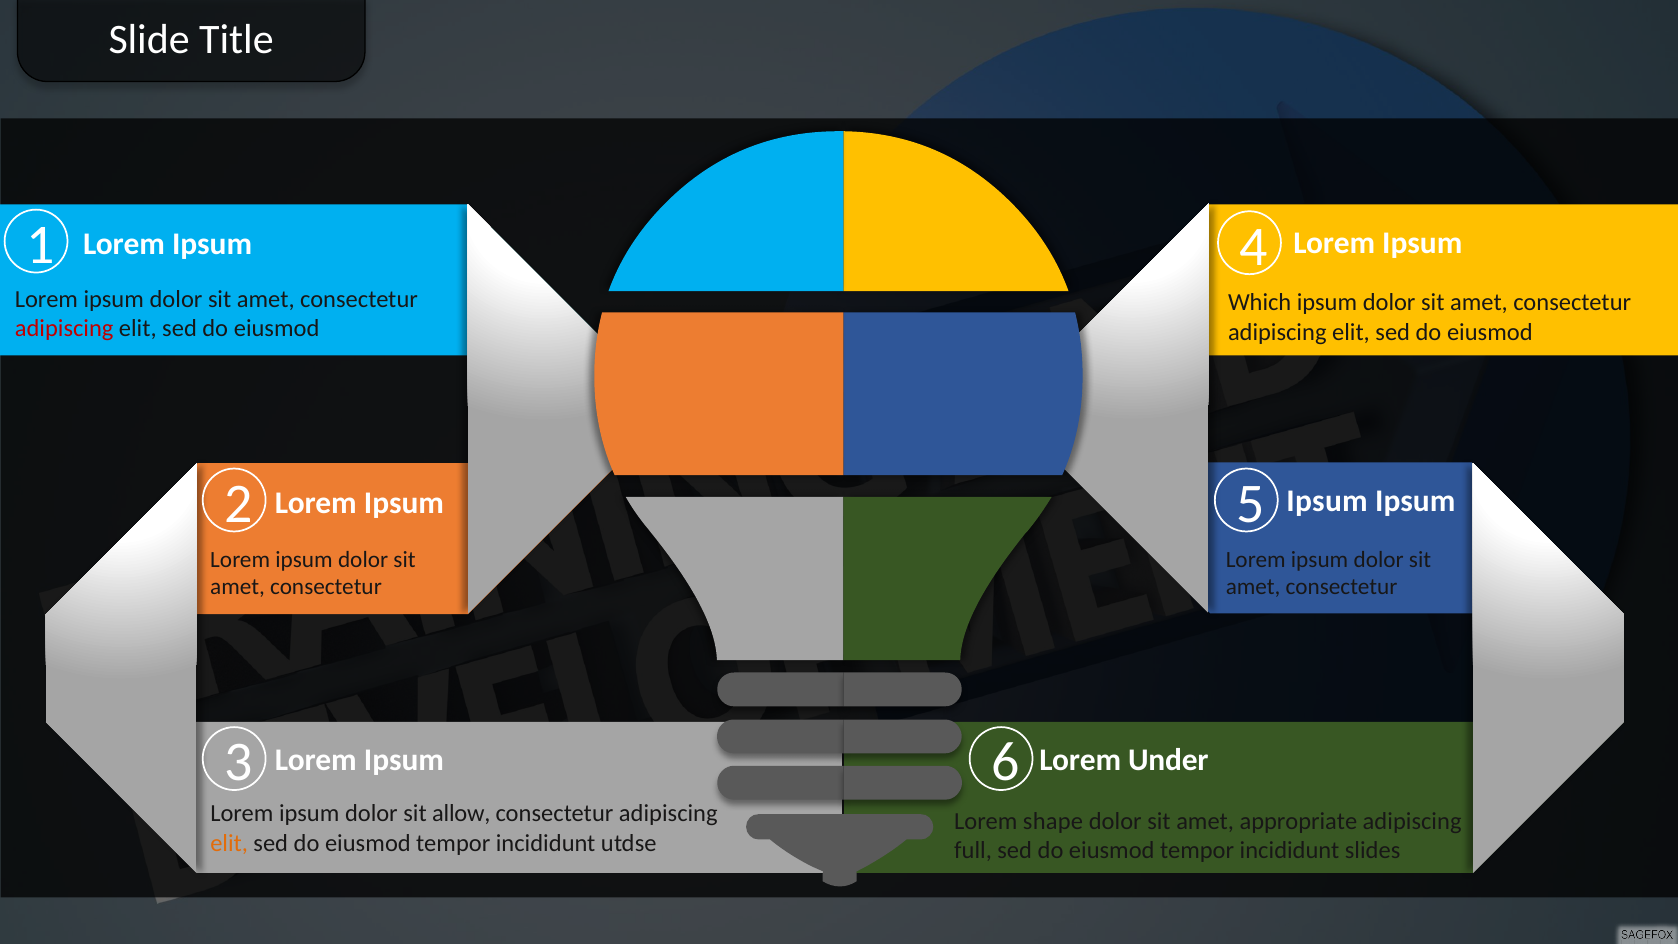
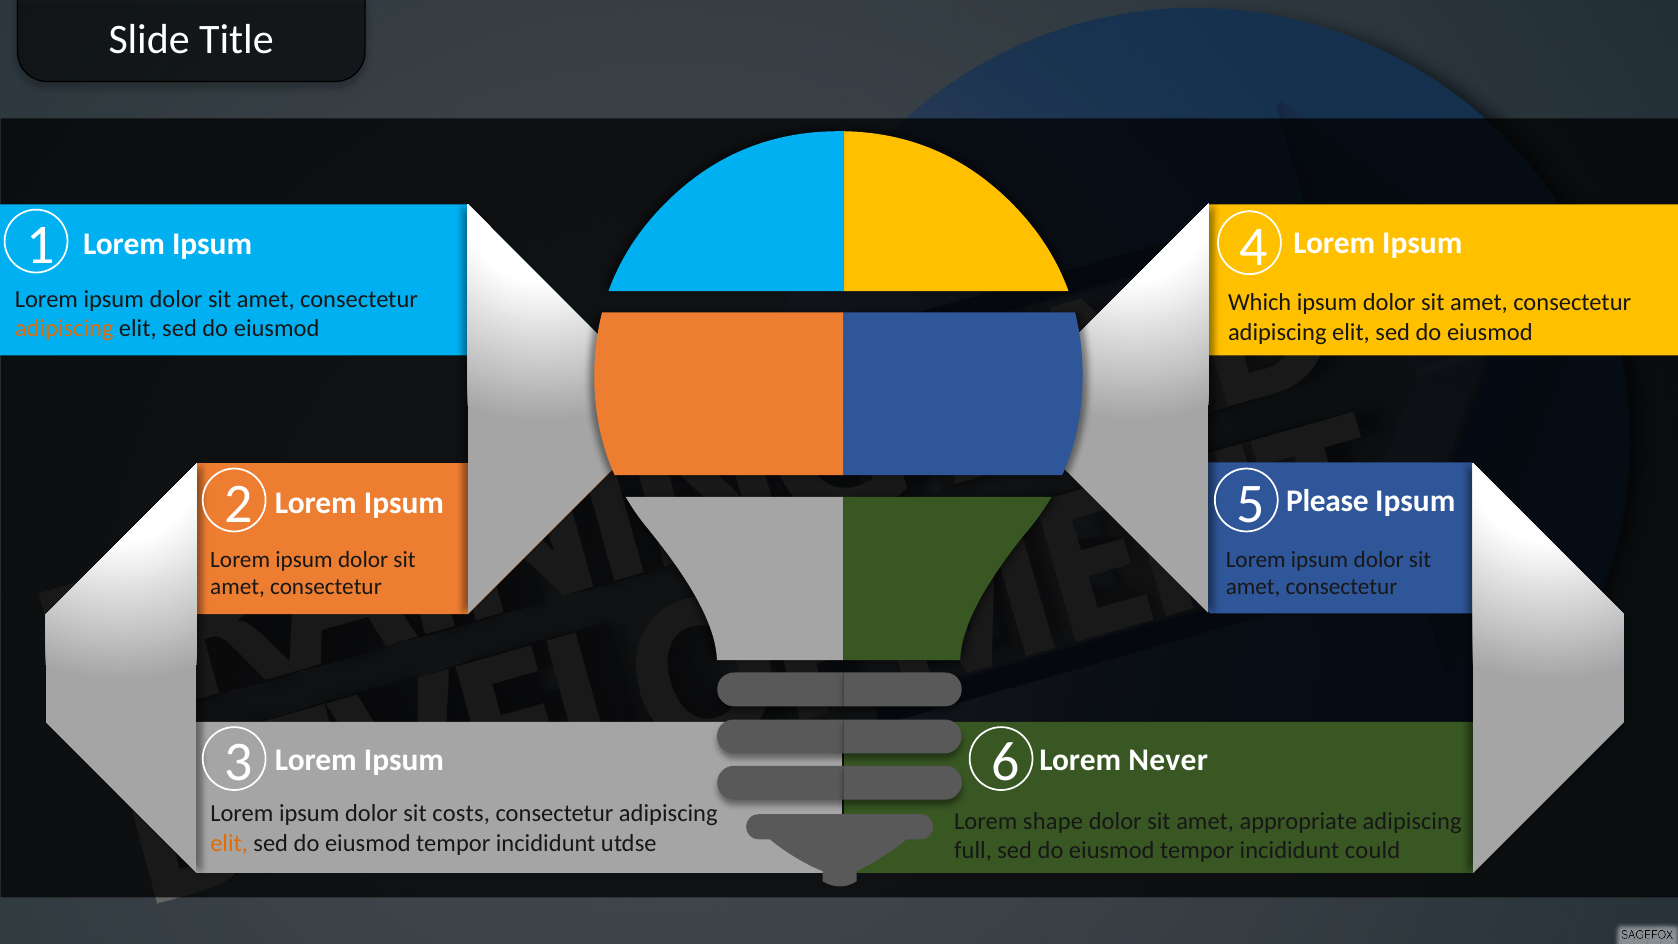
adipiscing at (64, 329) colour: red -> orange
5 Ipsum: Ipsum -> Please
Under: Under -> Never
allow: allow -> costs
slides: slides -> could
